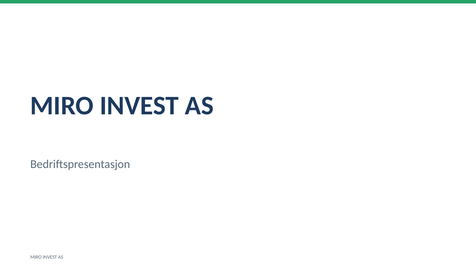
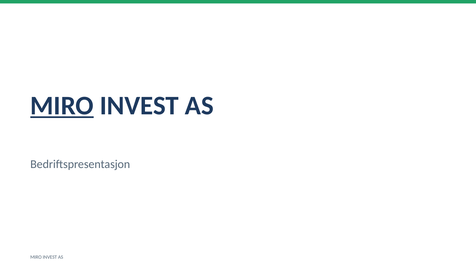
MIRO at (62, 106) underline: none -> present
